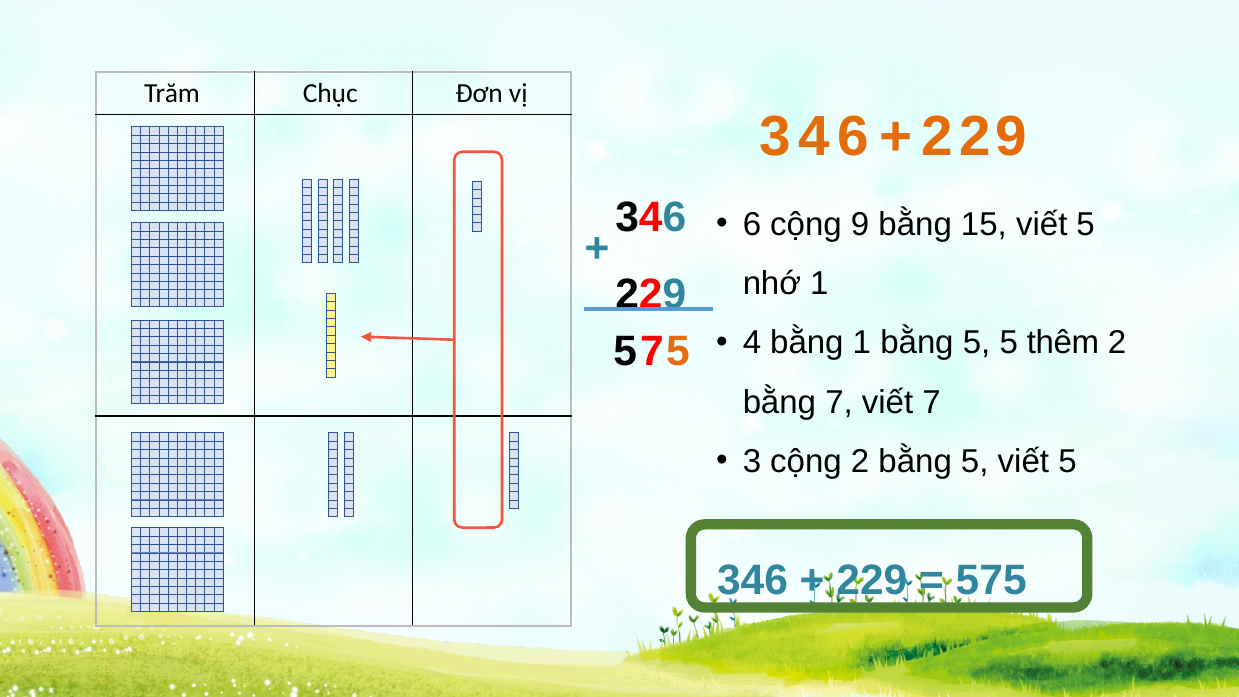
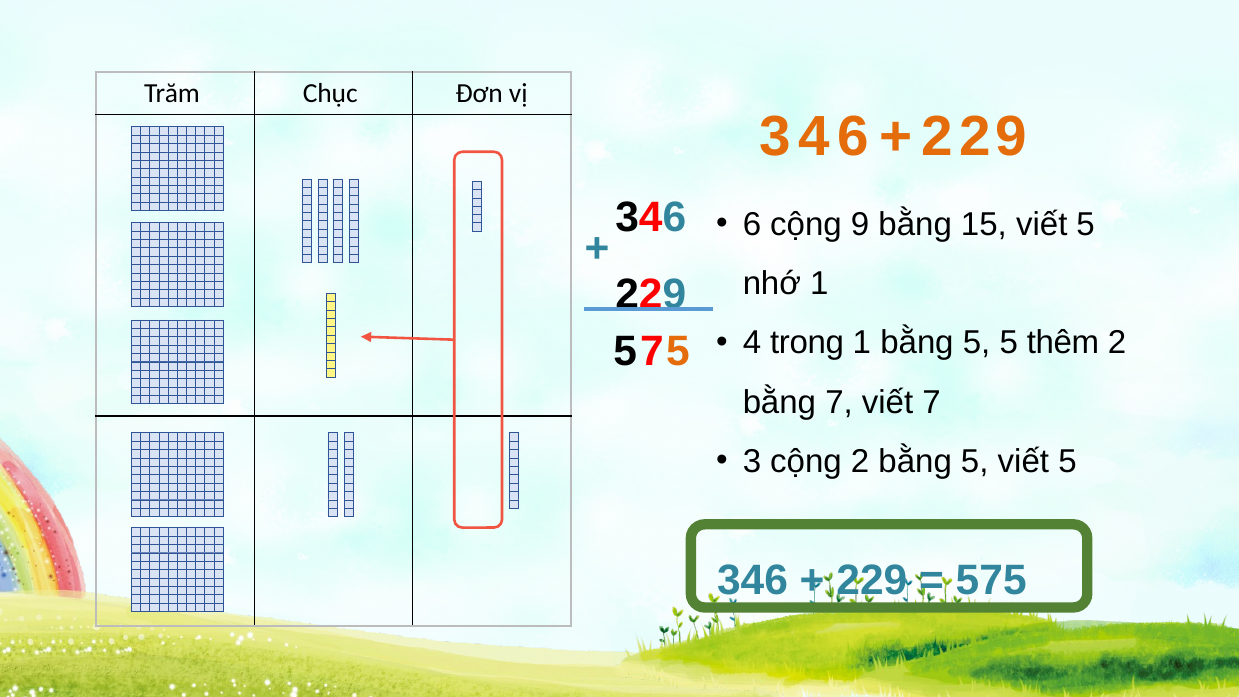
4 bằng: bằng -> trong
